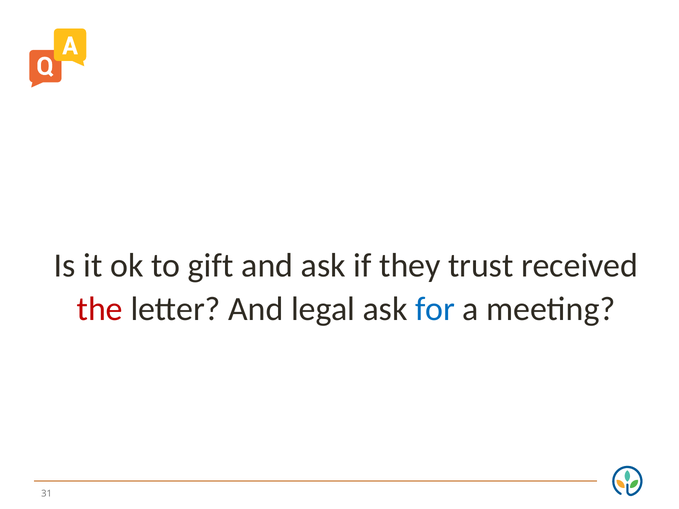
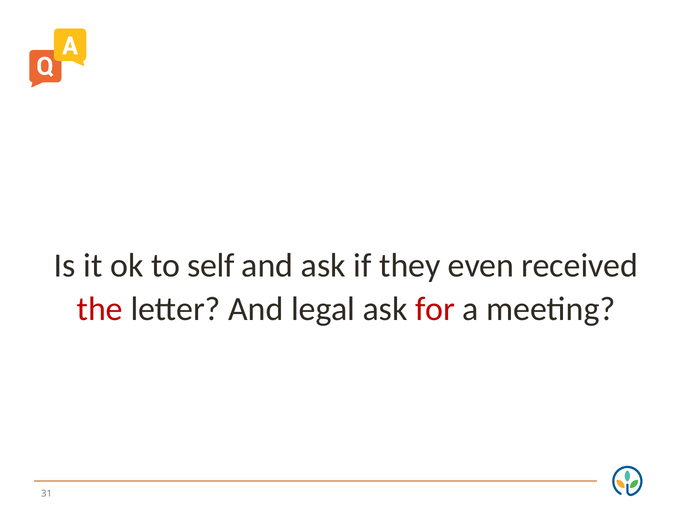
gift: gift -> self
trust: trust -> even
for colour: blue -> red
